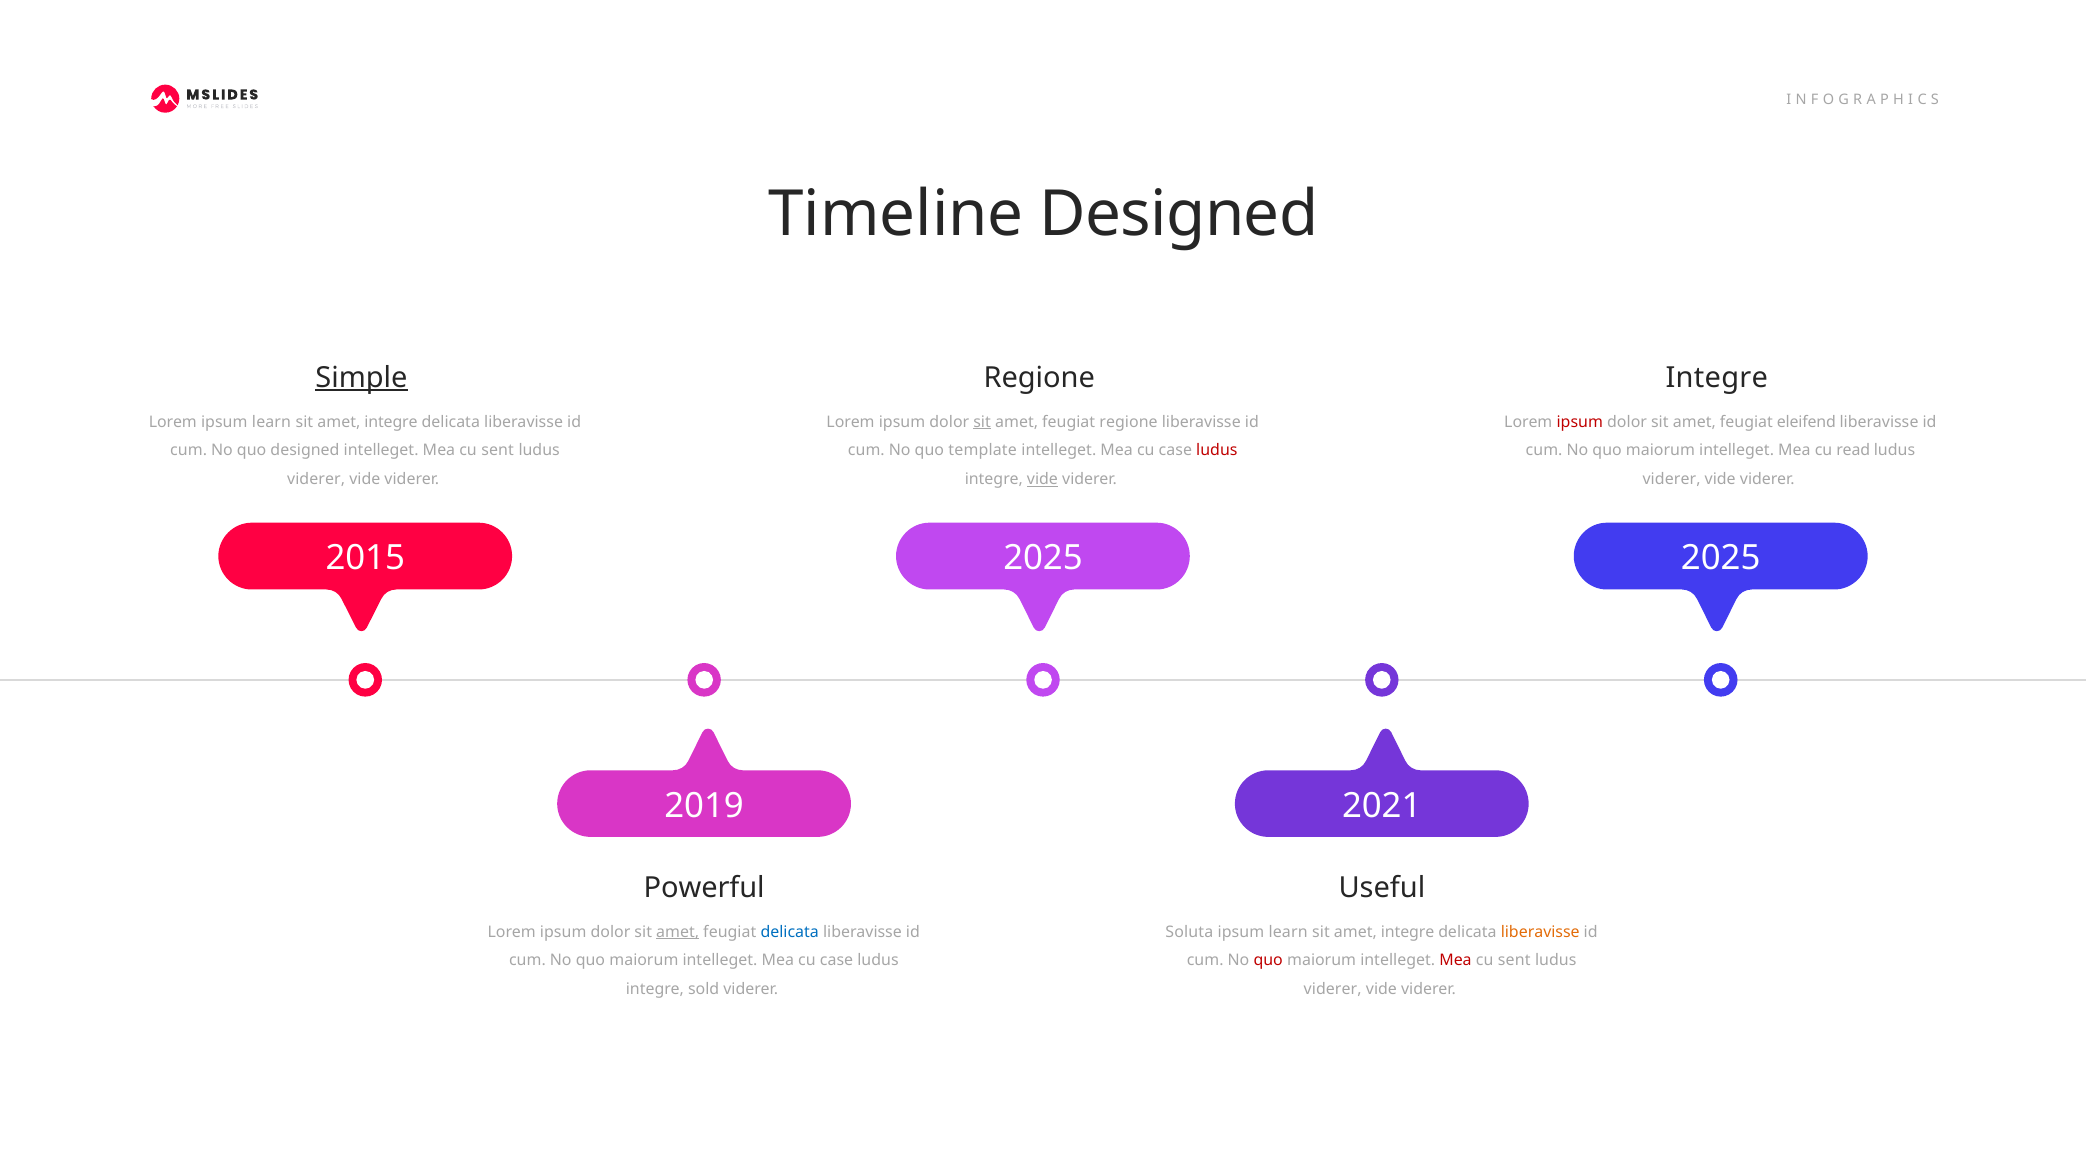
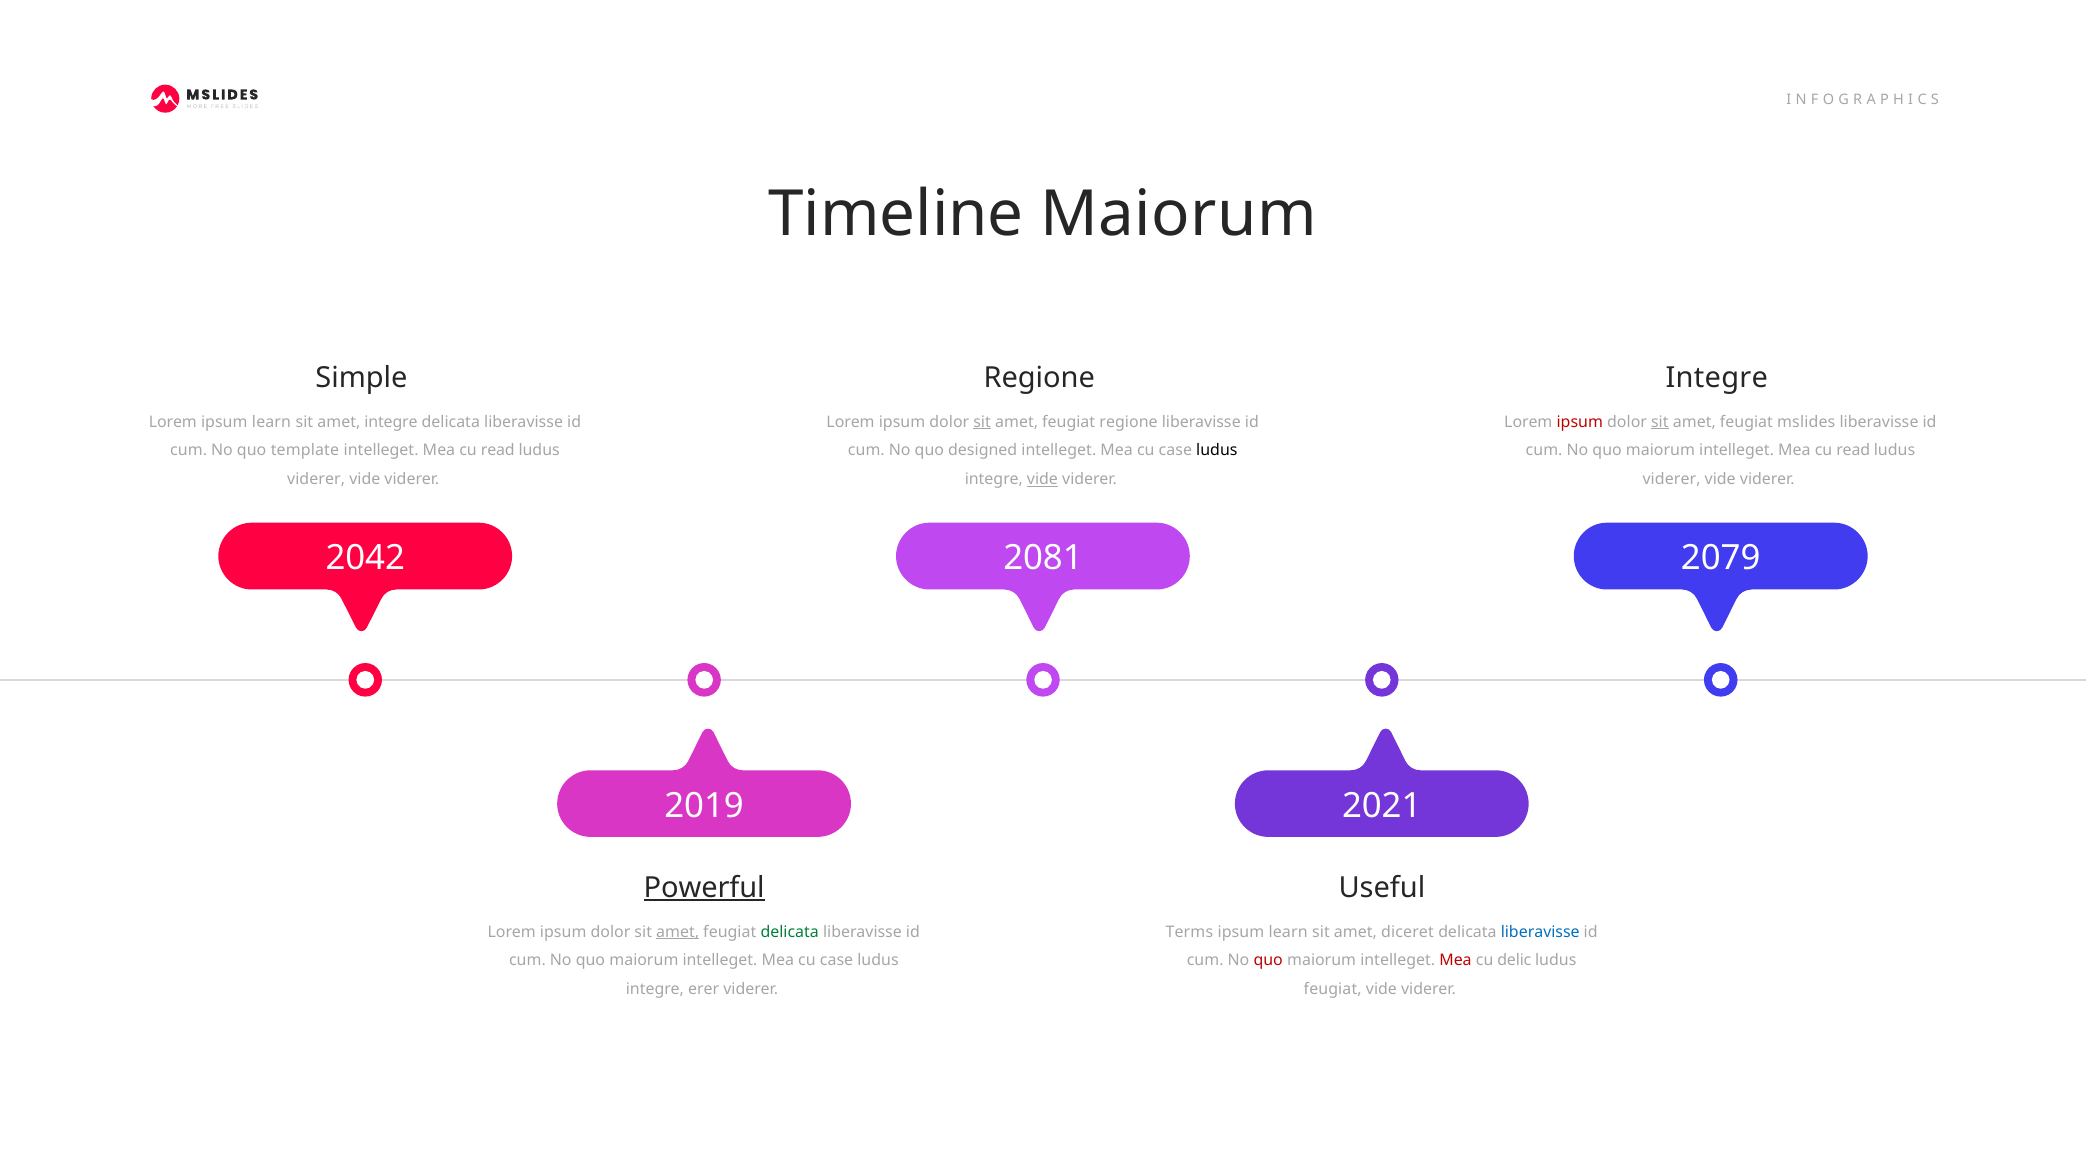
Timeline Designed: Designed -> Maiorum
Simple underline: present -> none
sit at (1660, 422) underline: none -> present
eleifend: eleifend -> mslides
quo designed: designed -> template
sent at (498, 451): sent -> read
template: template -> designed
ludus at (1217, 451) colour: red -> black
2015: 2015 -> 2042
2025 at (1043, 559): 2025 -> 2081
2025 at (1721, 559): 2025 -> 2079
Powerful underline: none -> present
delicata at (790, 932) colour: blue -> green
Soluta: Soluta -> Terms
integre at (1408, 932): integre -> diceret
liberavisse at (1540, 932) colour: orange -> blue
sent at (1514, 961): sent -> delic
sold: sold -> erer
viderer at (1333, 989): viderer -> feugiat
